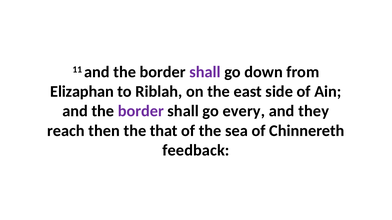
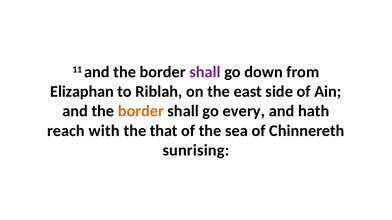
border at (141, 111) colour: purple -> orange
they: they -> hath
then: then -> with
feedback: feedback -> sunrising
